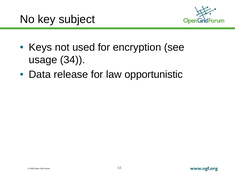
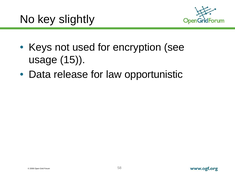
subject: subject -> slightly
34: 34 -> 15
